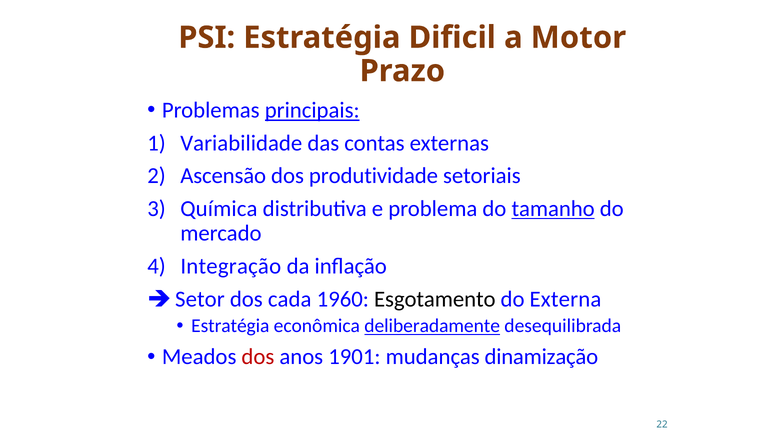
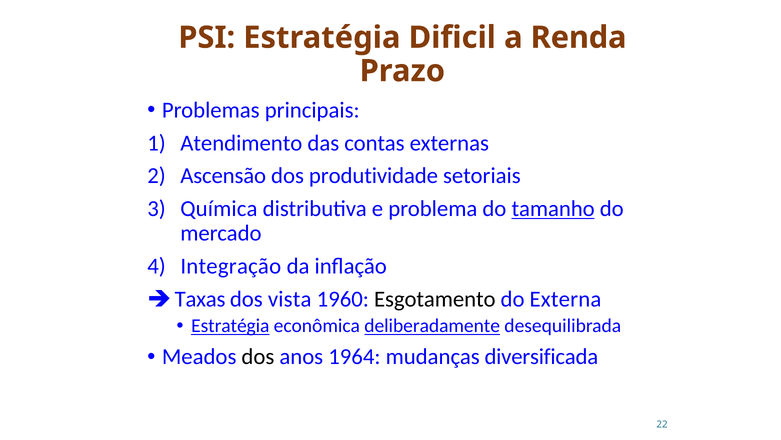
Motor: Motor -> Renda
principais underline: present -> none
Variabilidade: Variabilidade -> Atendimento
Setor: Setor -> Taxas
cada: cada -> vista
Estratégia at (230, 325) underline: none -> present
dos at (258, 356) colour: red -> black
1901: 1901 -> 1964
dinamização: dinamização -> diversificada
